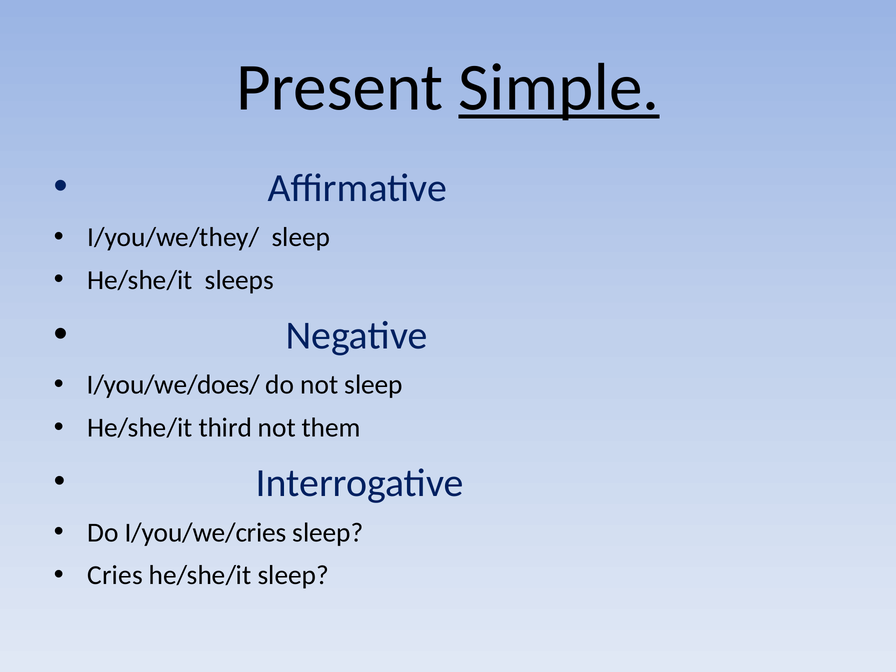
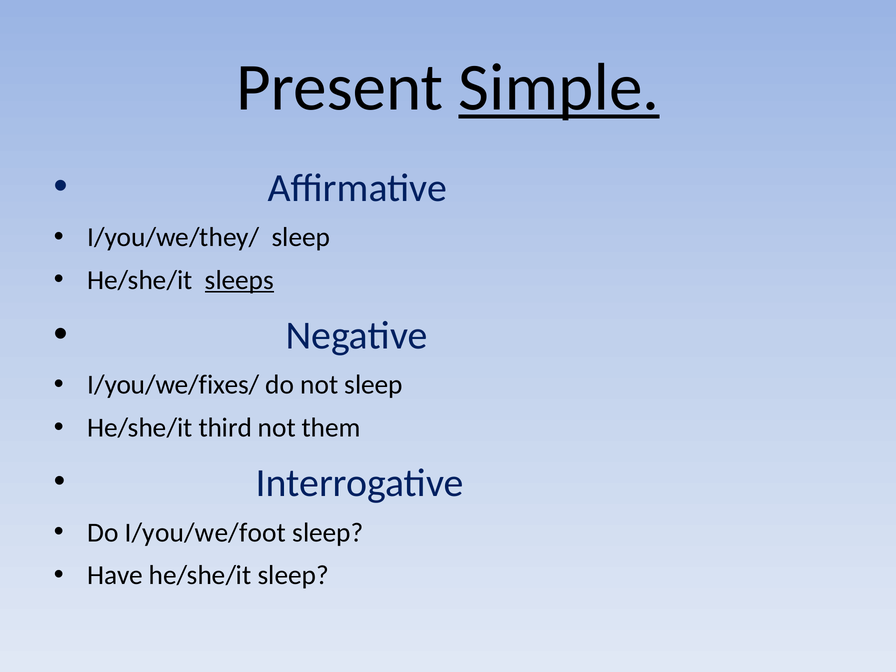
sleeps underline: none -> present
I/you/we/does/: I/you/we/does/ -> I/you/we/fixes/
I/you/we/cries: I/you/we/cries -> I/you/we/foot
Cries: Cries -> Have
